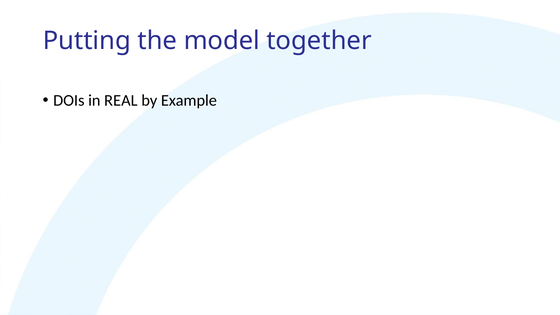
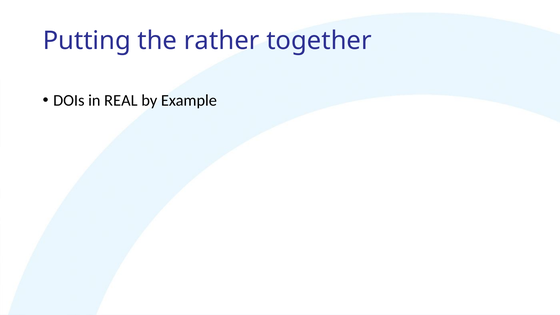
model: model -> rather
